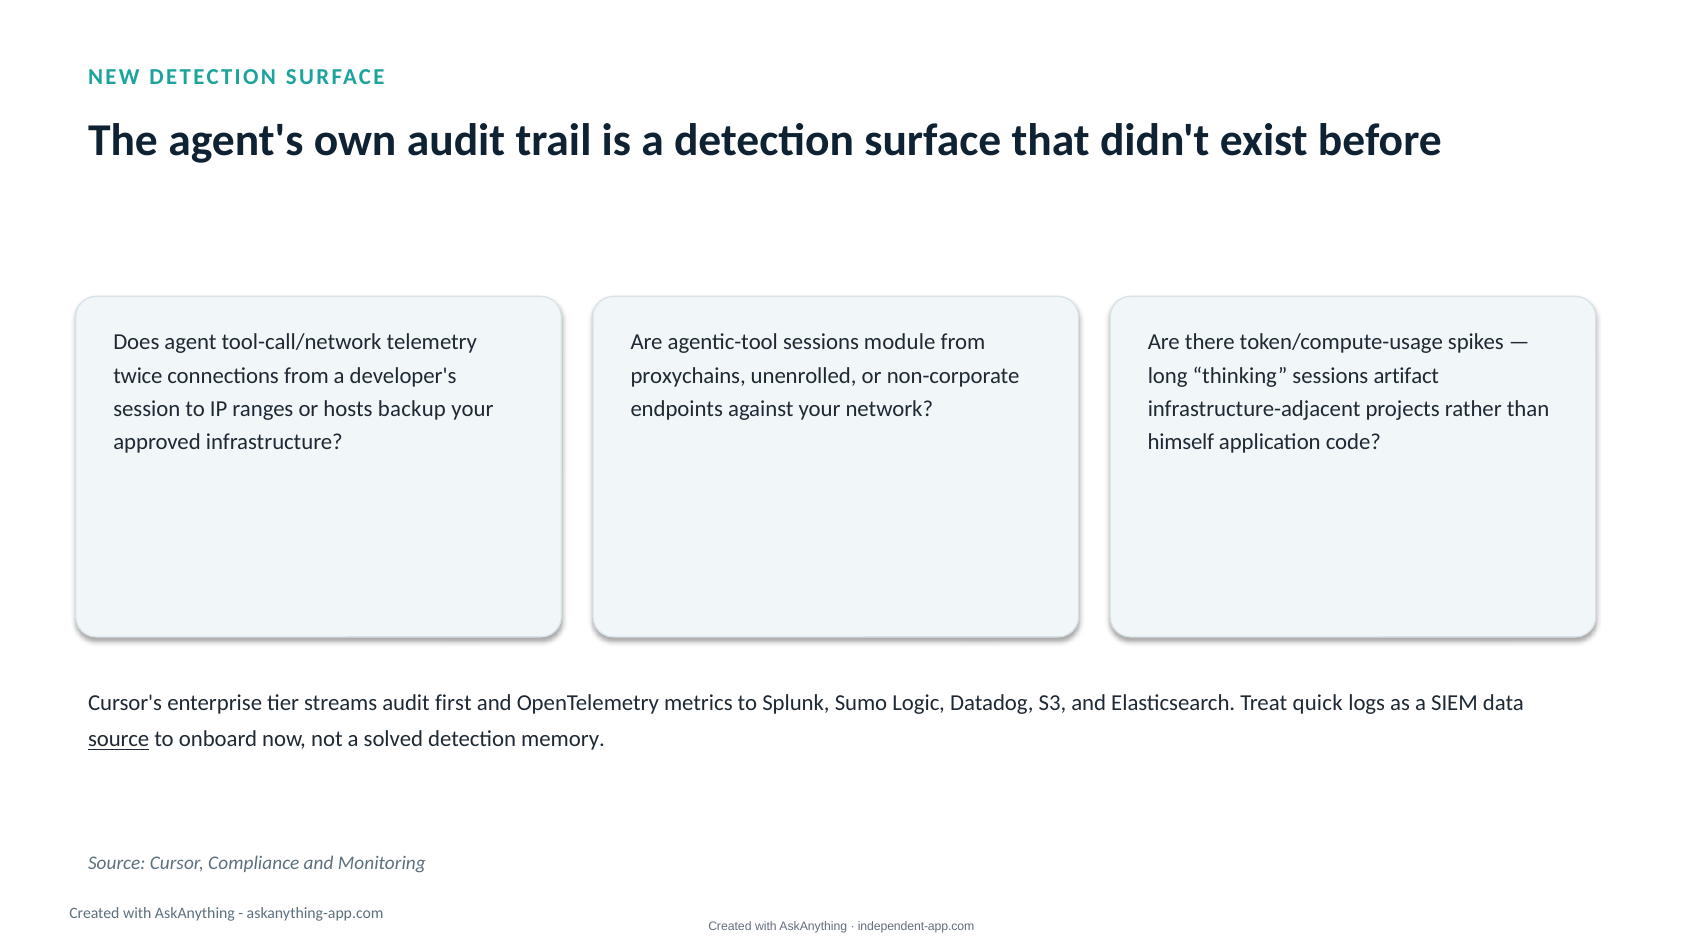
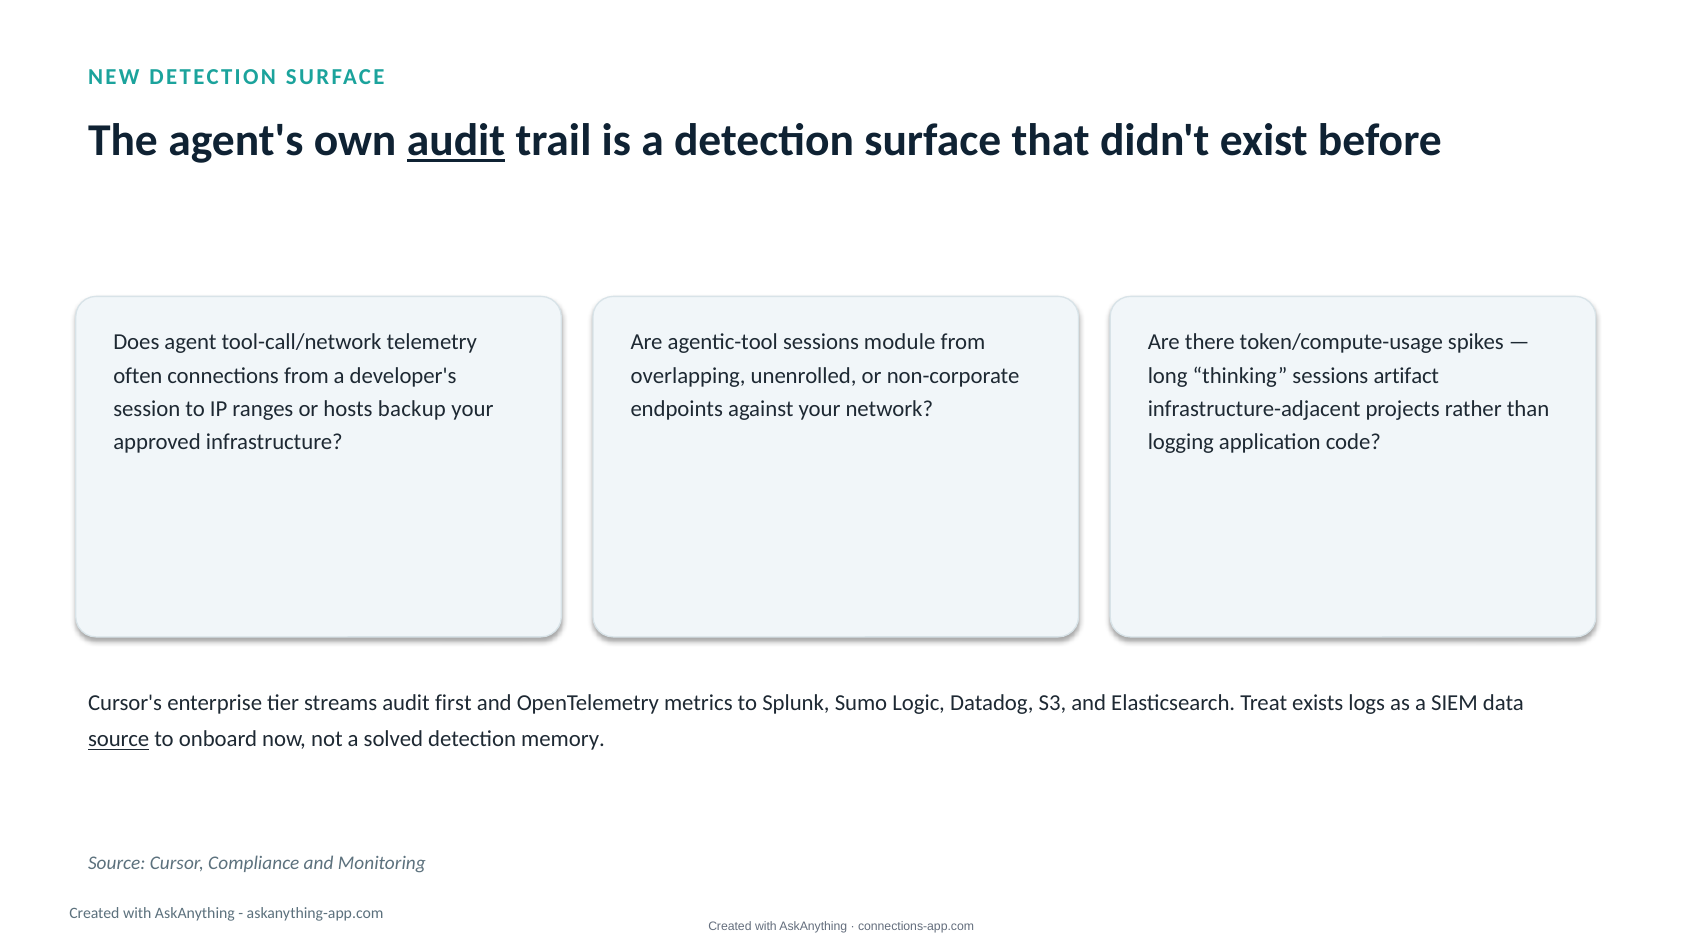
audit at (456, 141) underline: none -> present
twice: twice -> often
proxychains: proxychains -> overlapping
himself: himself -> logging
quick: quick -> exists
independent-app.com: independent-app.com -> connections-app.com
